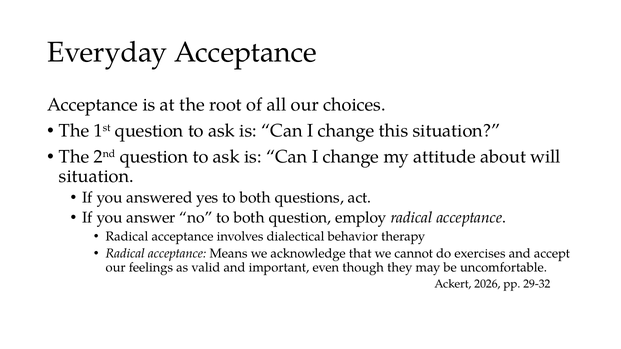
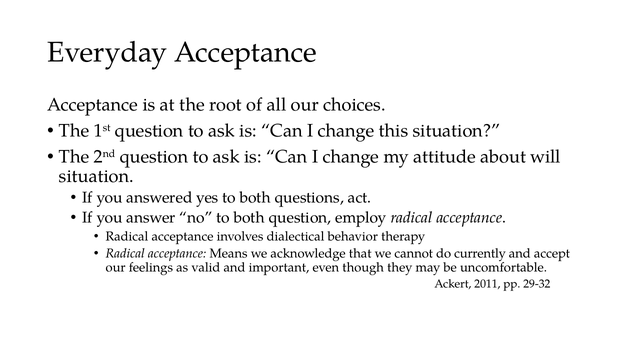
exercises: exercises -> currently
2026: 2026 -> 2011
